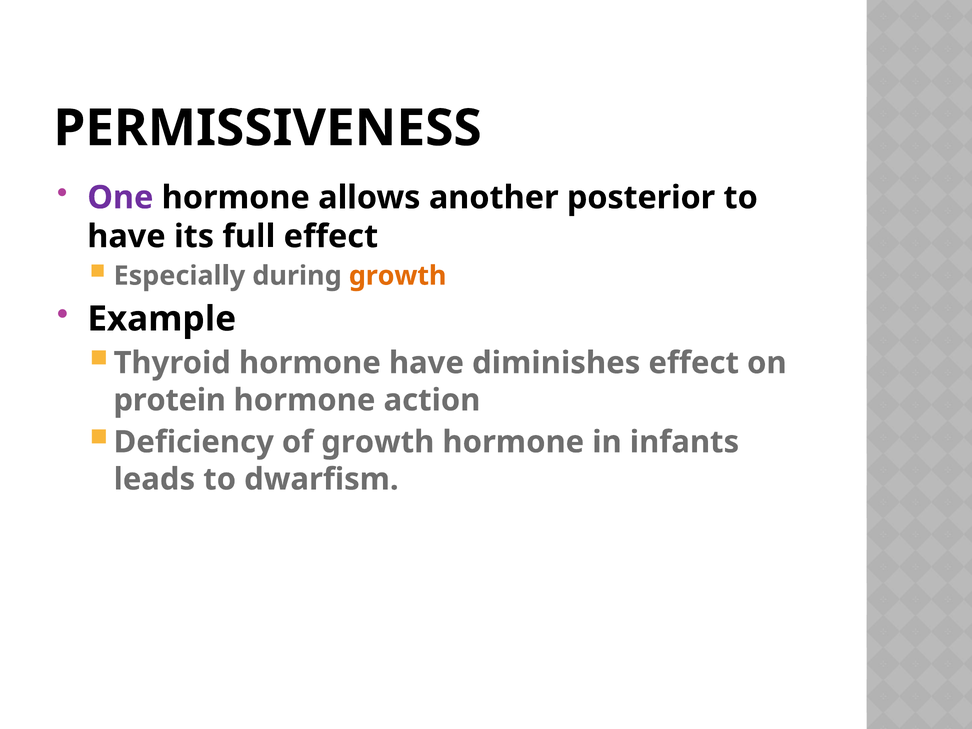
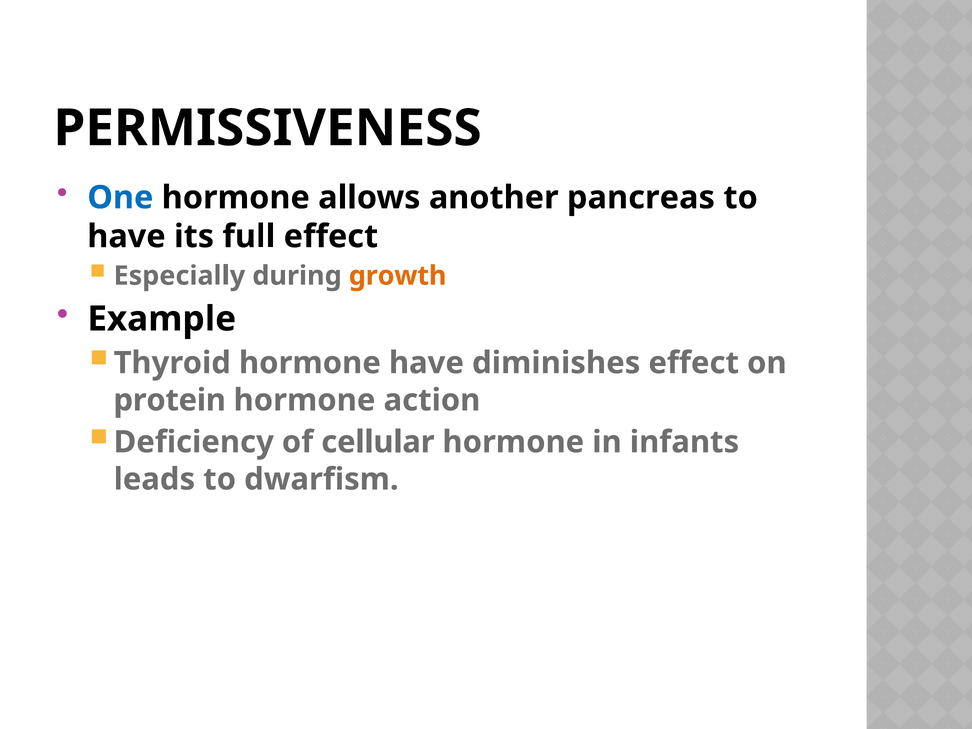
One colour: purple -> blue
posterior: posterior -> pancreas
of growth: growth -> cellular
